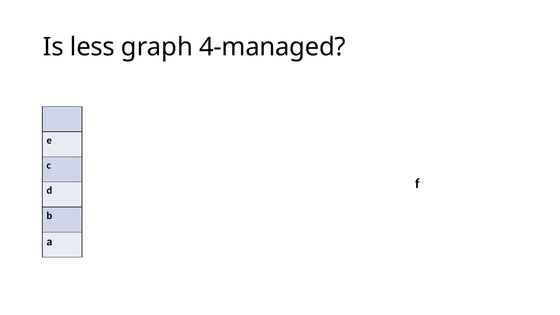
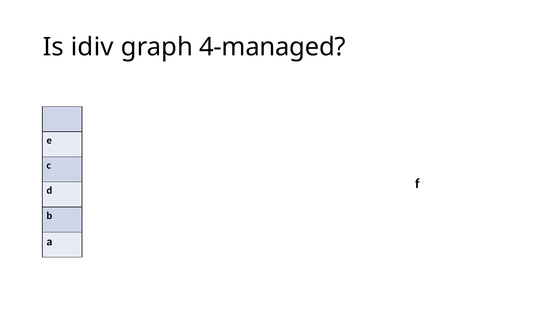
less: less -> idiv
